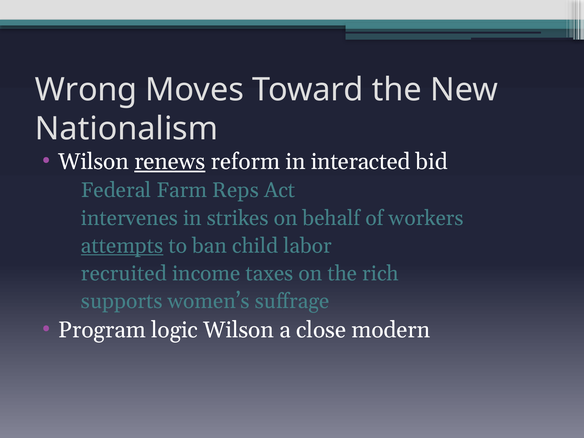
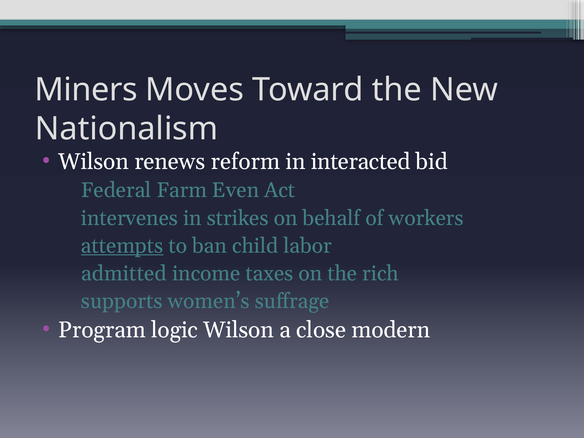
Wrong: Wrong -> Miners
renews underline: present -> none
Reps: Reps -> Even
recruited: recruited -> admitted
